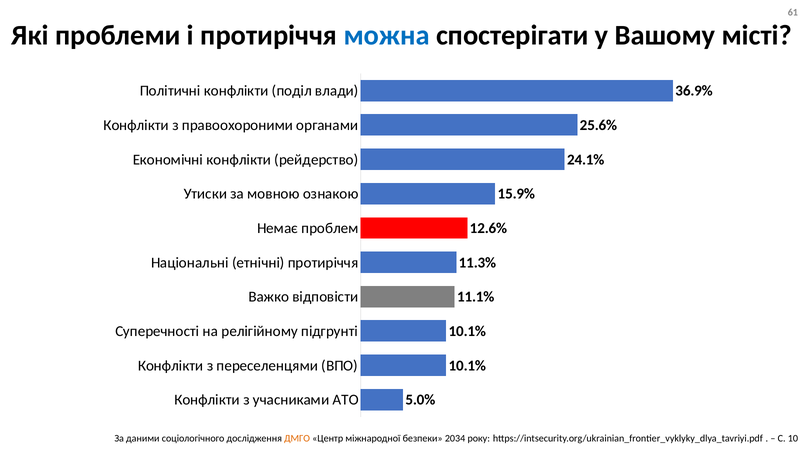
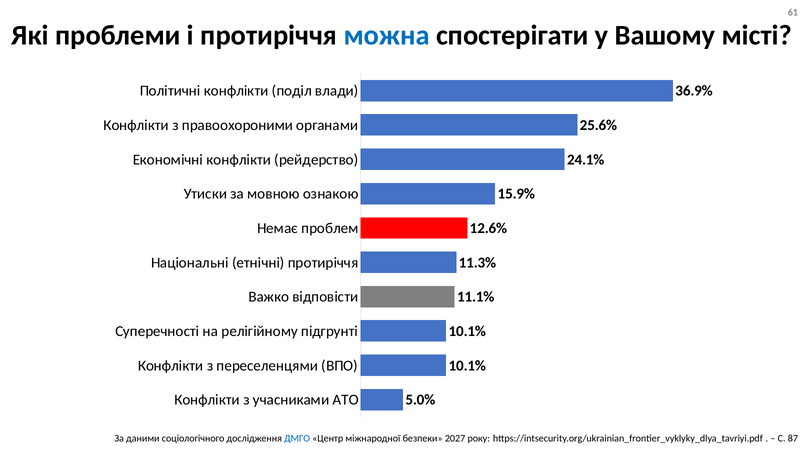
ДМГО colour: orange -> blue
2034: 2034 -> 2027
10: 10 -> 87
